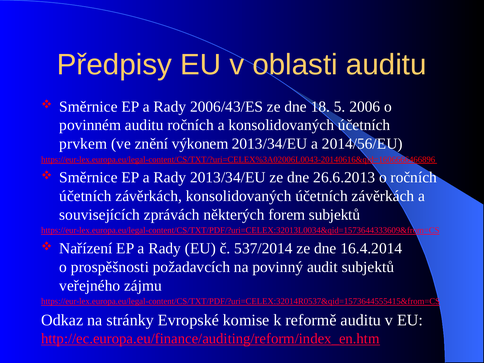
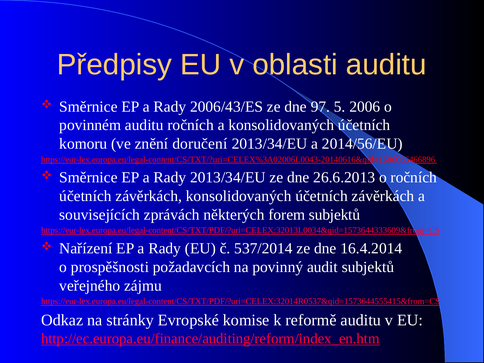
18: 18 -> 97
prvkem: prvkem -> komoru
výkonem: výkonem -> doručení
